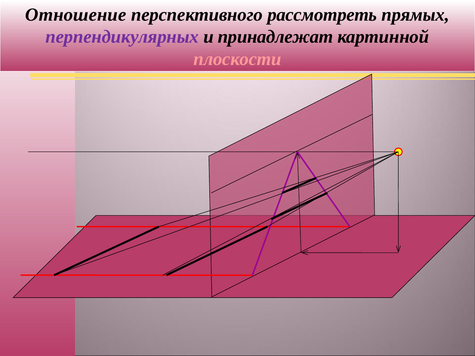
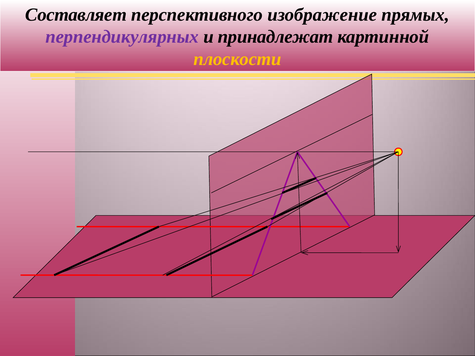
Отношение: Отношение -> Составляет
рассмотреть: рассмотреть -> изображение
плоскости colour: pink -> yellow
